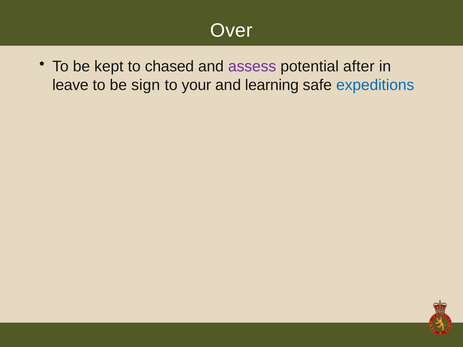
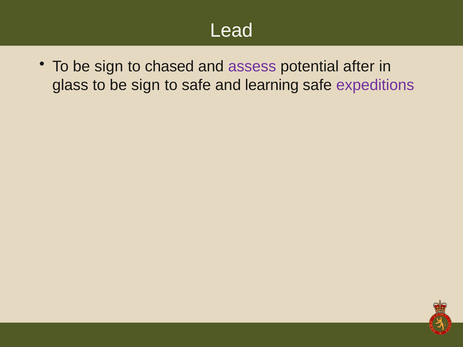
Over: Over -> Lead
kept at (109, 67): kept -> sign
leave: leave -> glass
to your: your -> safe
expeditions colour: blue -> purple
